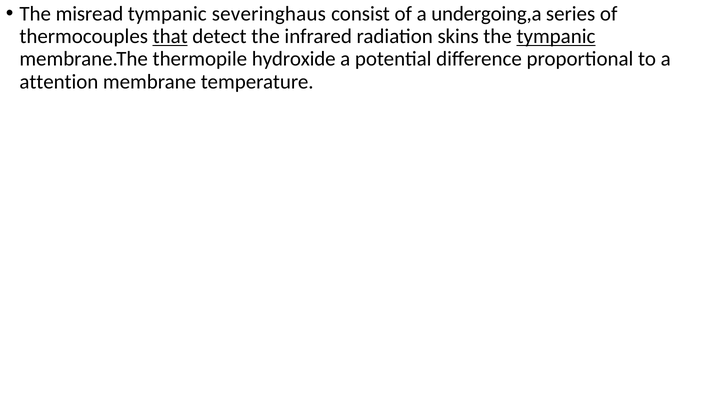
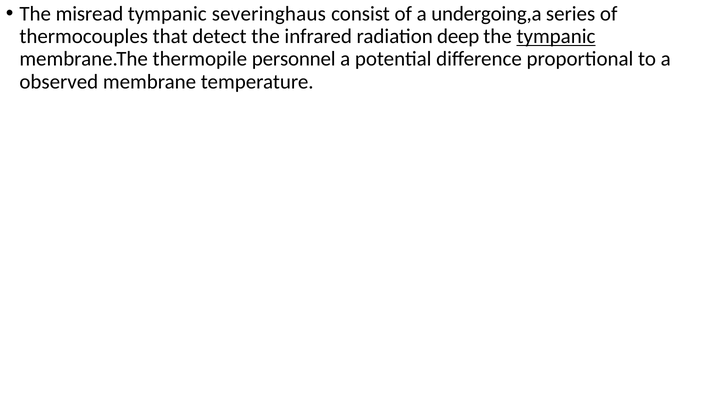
that underline: present -> none
skins: skins -> deep
hydroxide: hydroxide -> personnel
attention: attention -> observed
